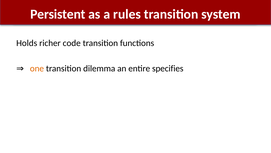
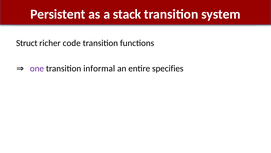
rules: rules -> stack
Holds: Holds -> Struct
one colour: orange -> purple
dilemma: dilemma -> informal
